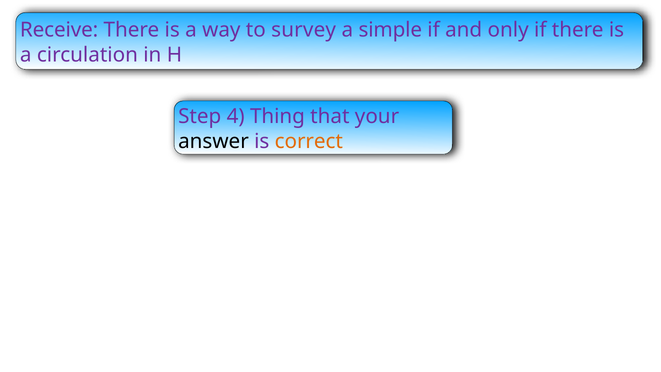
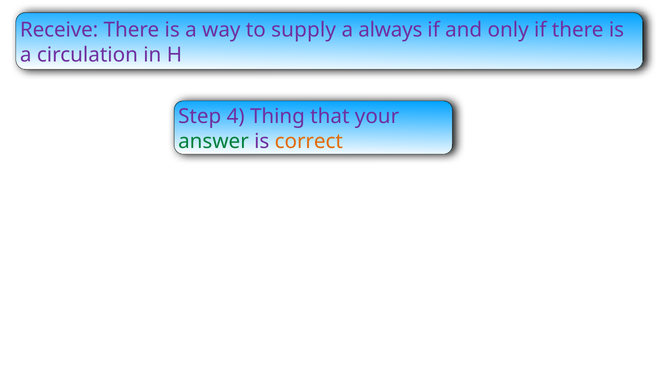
survey: survey -> supply
simple: simple -> always
answer colour: black -> green
